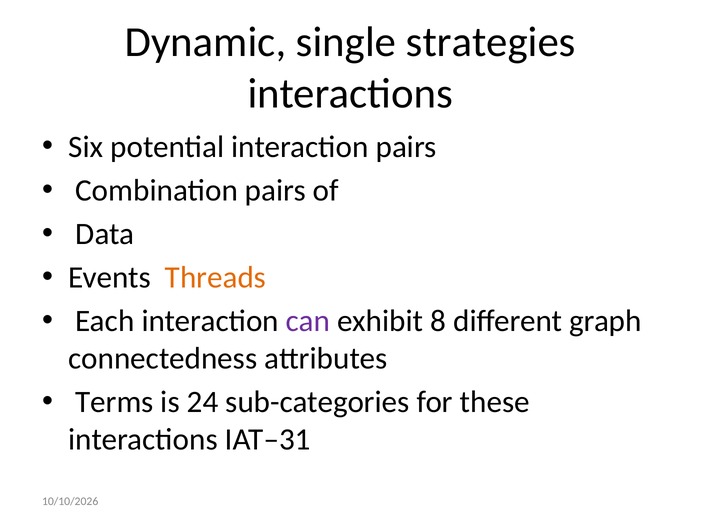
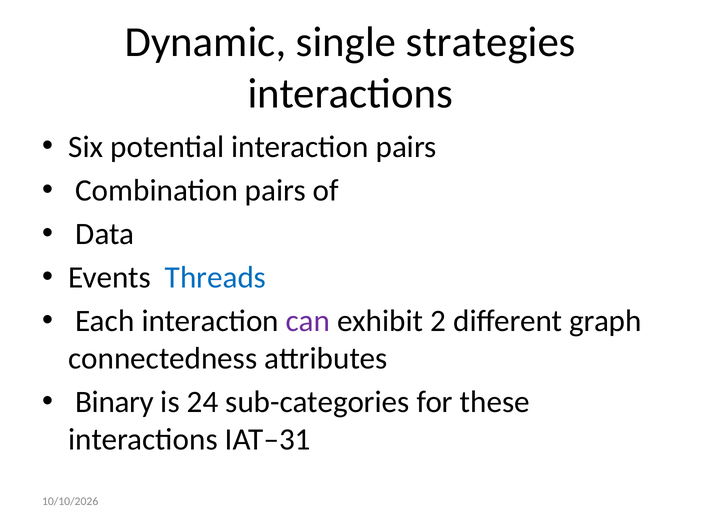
Threads colour: orange -> blue
8: 8 -> 2
Terms: Terms -> Binary
